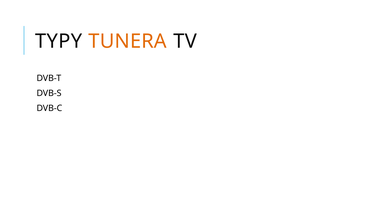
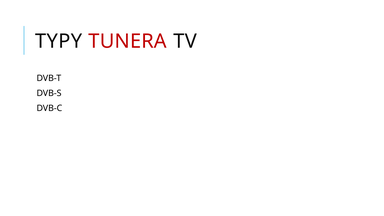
TUNERA colour: orange -> red
